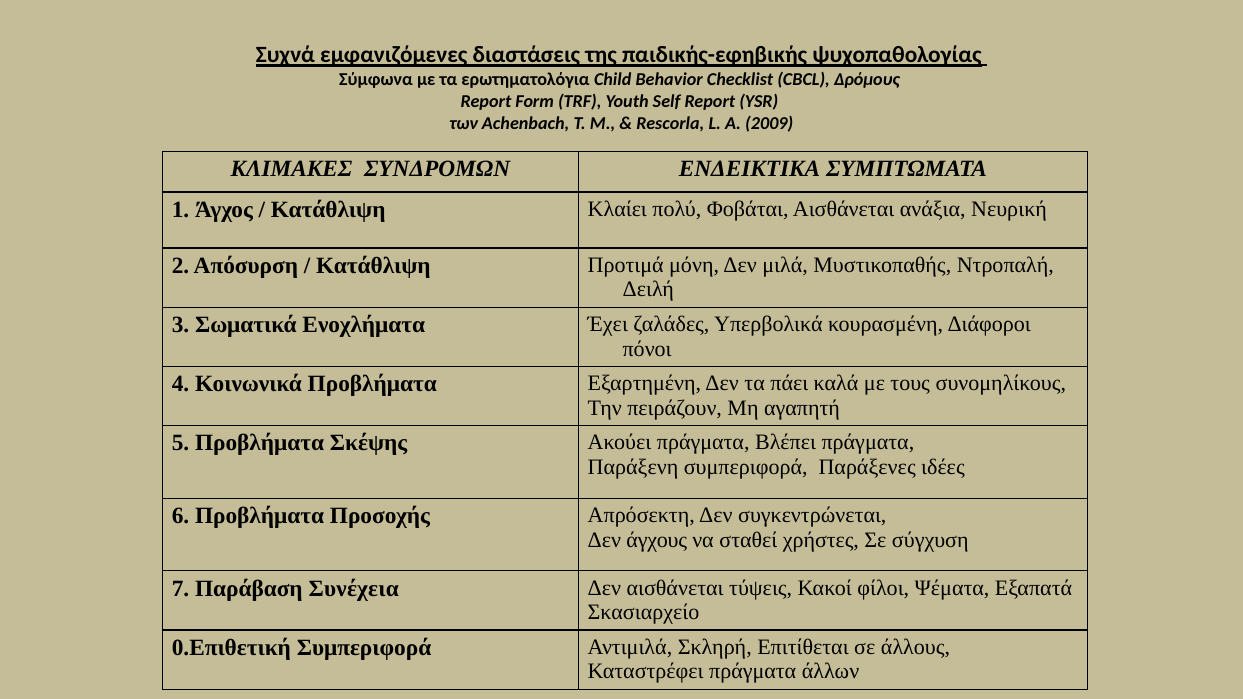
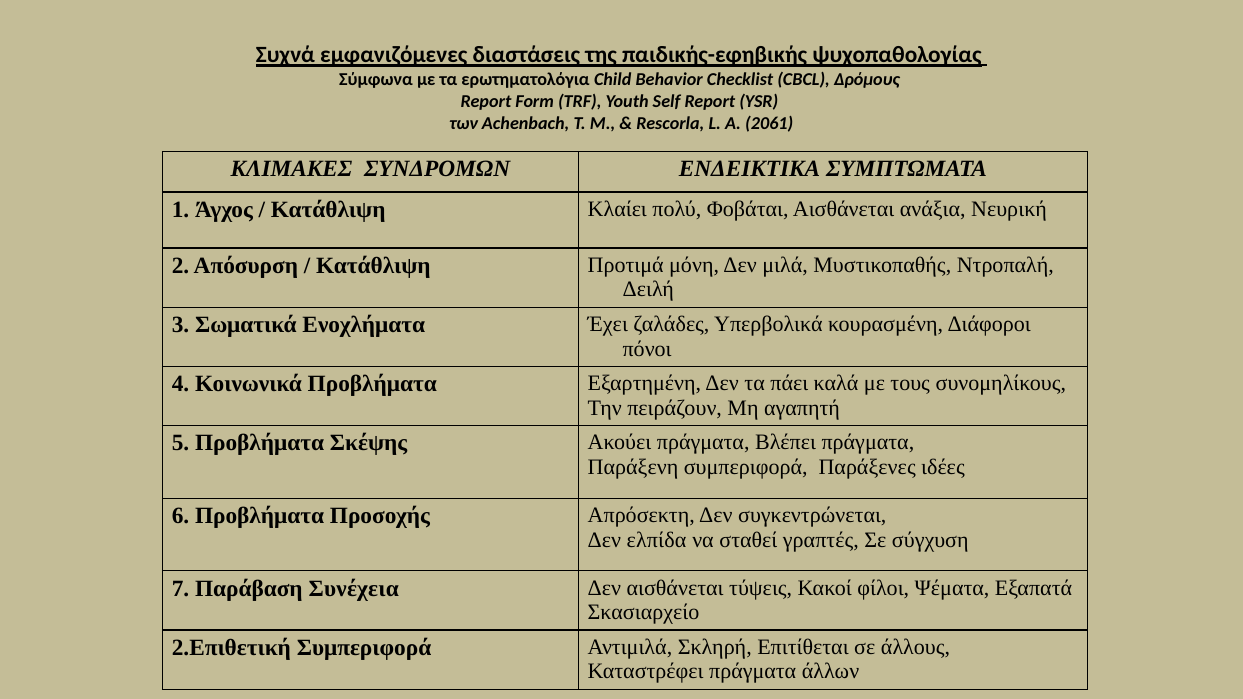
2009: 2009 -> 2061
άγχους: άγχους -> ελπίδα
χρήστες: χρήστες -> γραπτές
0.Επιθετική: 0.Επιθετική -> 2.Επιθετική
